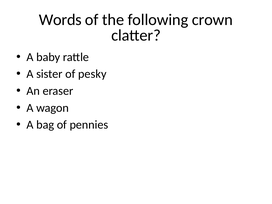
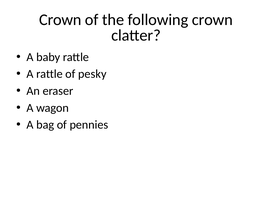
Words at (60, 20): Words -> Crown
A sister: sister -> rattle
